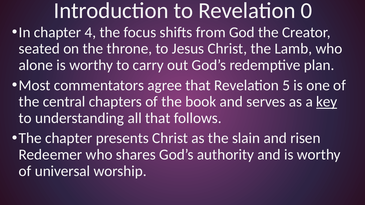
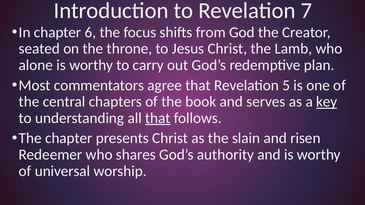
0: 0 -> 7
4: 4 -> 6
that at (158, 118) underline: none -> present
